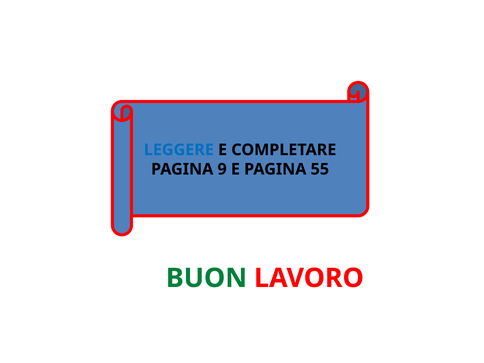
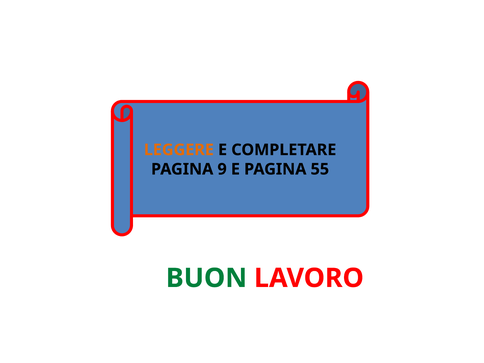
LEGGERE colour: blue -> orange
